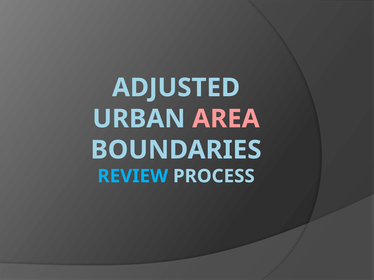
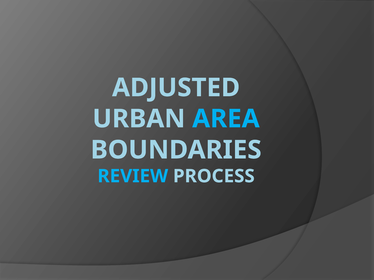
AREA colour: pink -> light blue
